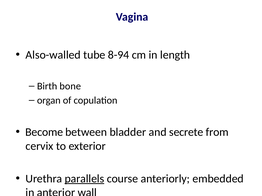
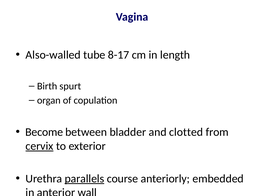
8-94: 8-94 -> 8-17
bone: bone -> spurt
secrete: secrete -> clotted
cervix underline: none -> present
